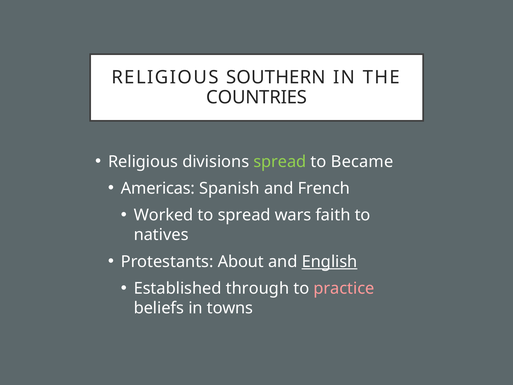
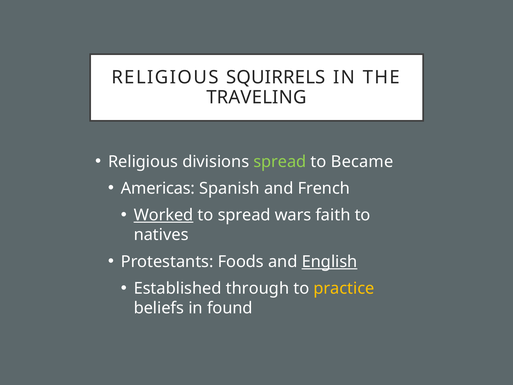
SOUTHERN: SOUTHERN -> SQUIRRELS
COUNTRIES: COUNTRIES -> TRAVELING
Worked underline: none -> present
About: About -> Foods
practice colour: pink -> yellow
towns: towns -> found
